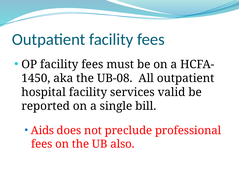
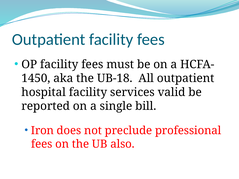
UB-08: UB-08 -> UB-18
Aids: Aids -> Iron
